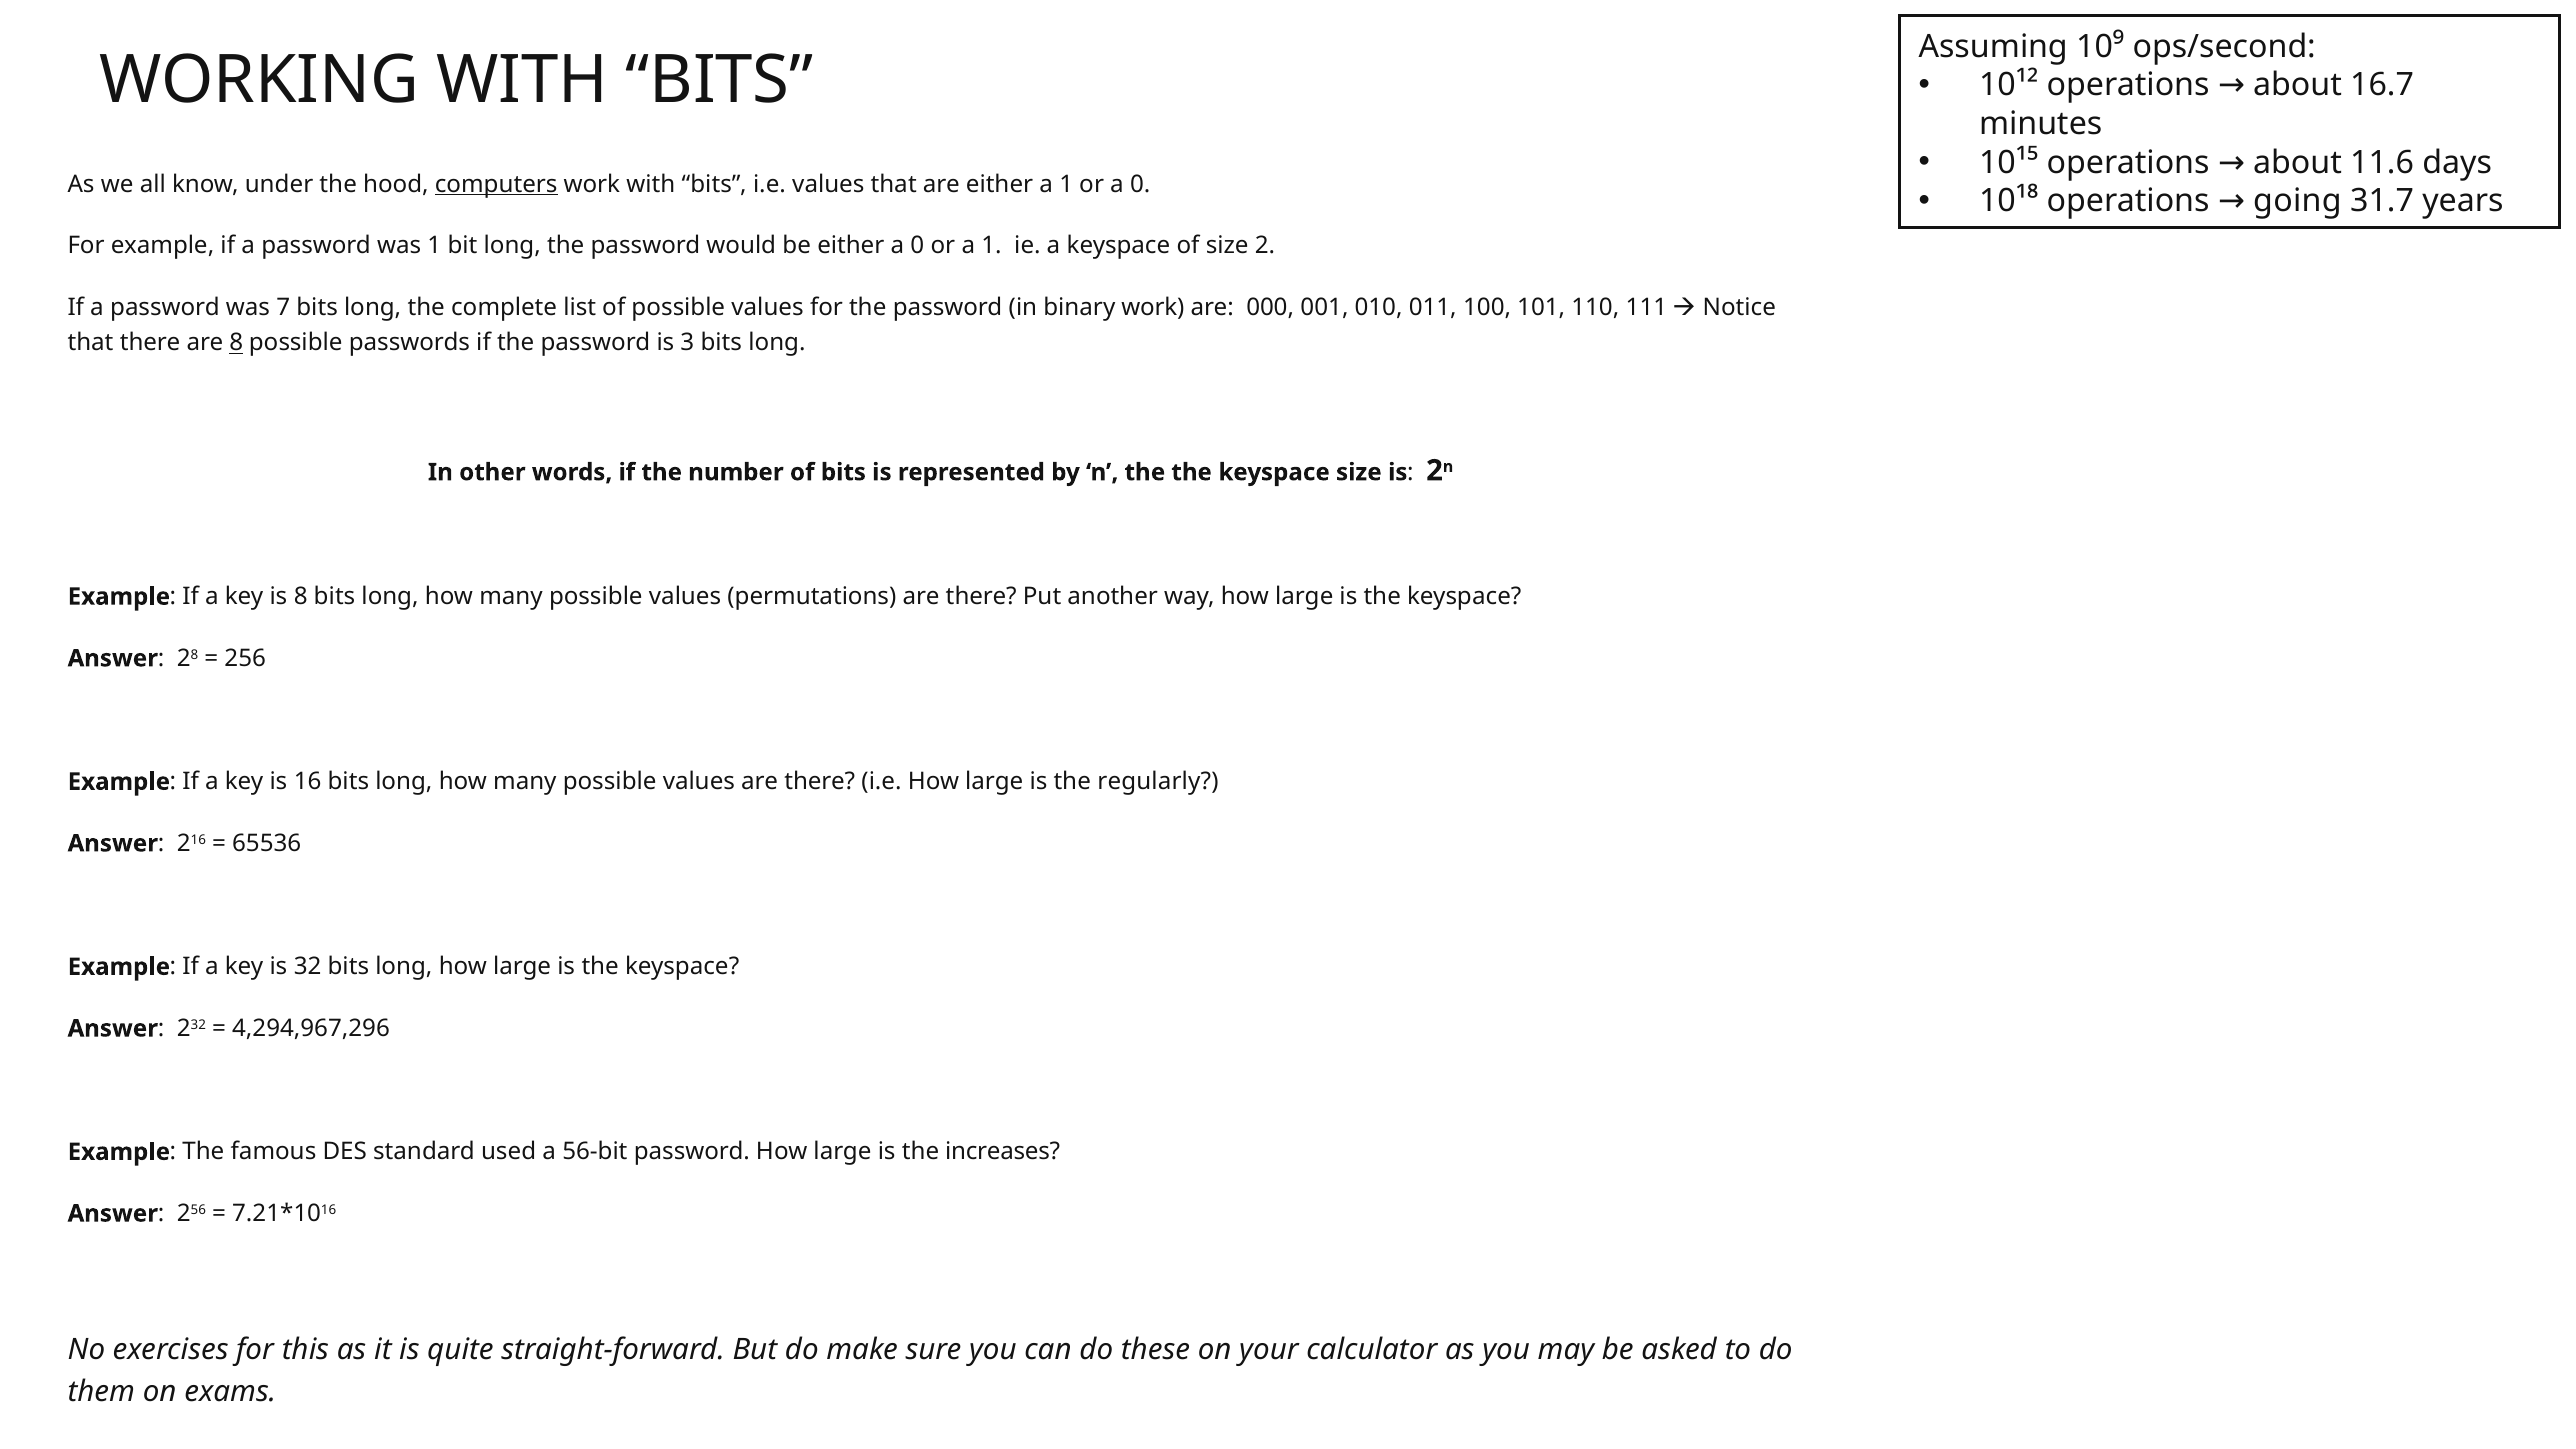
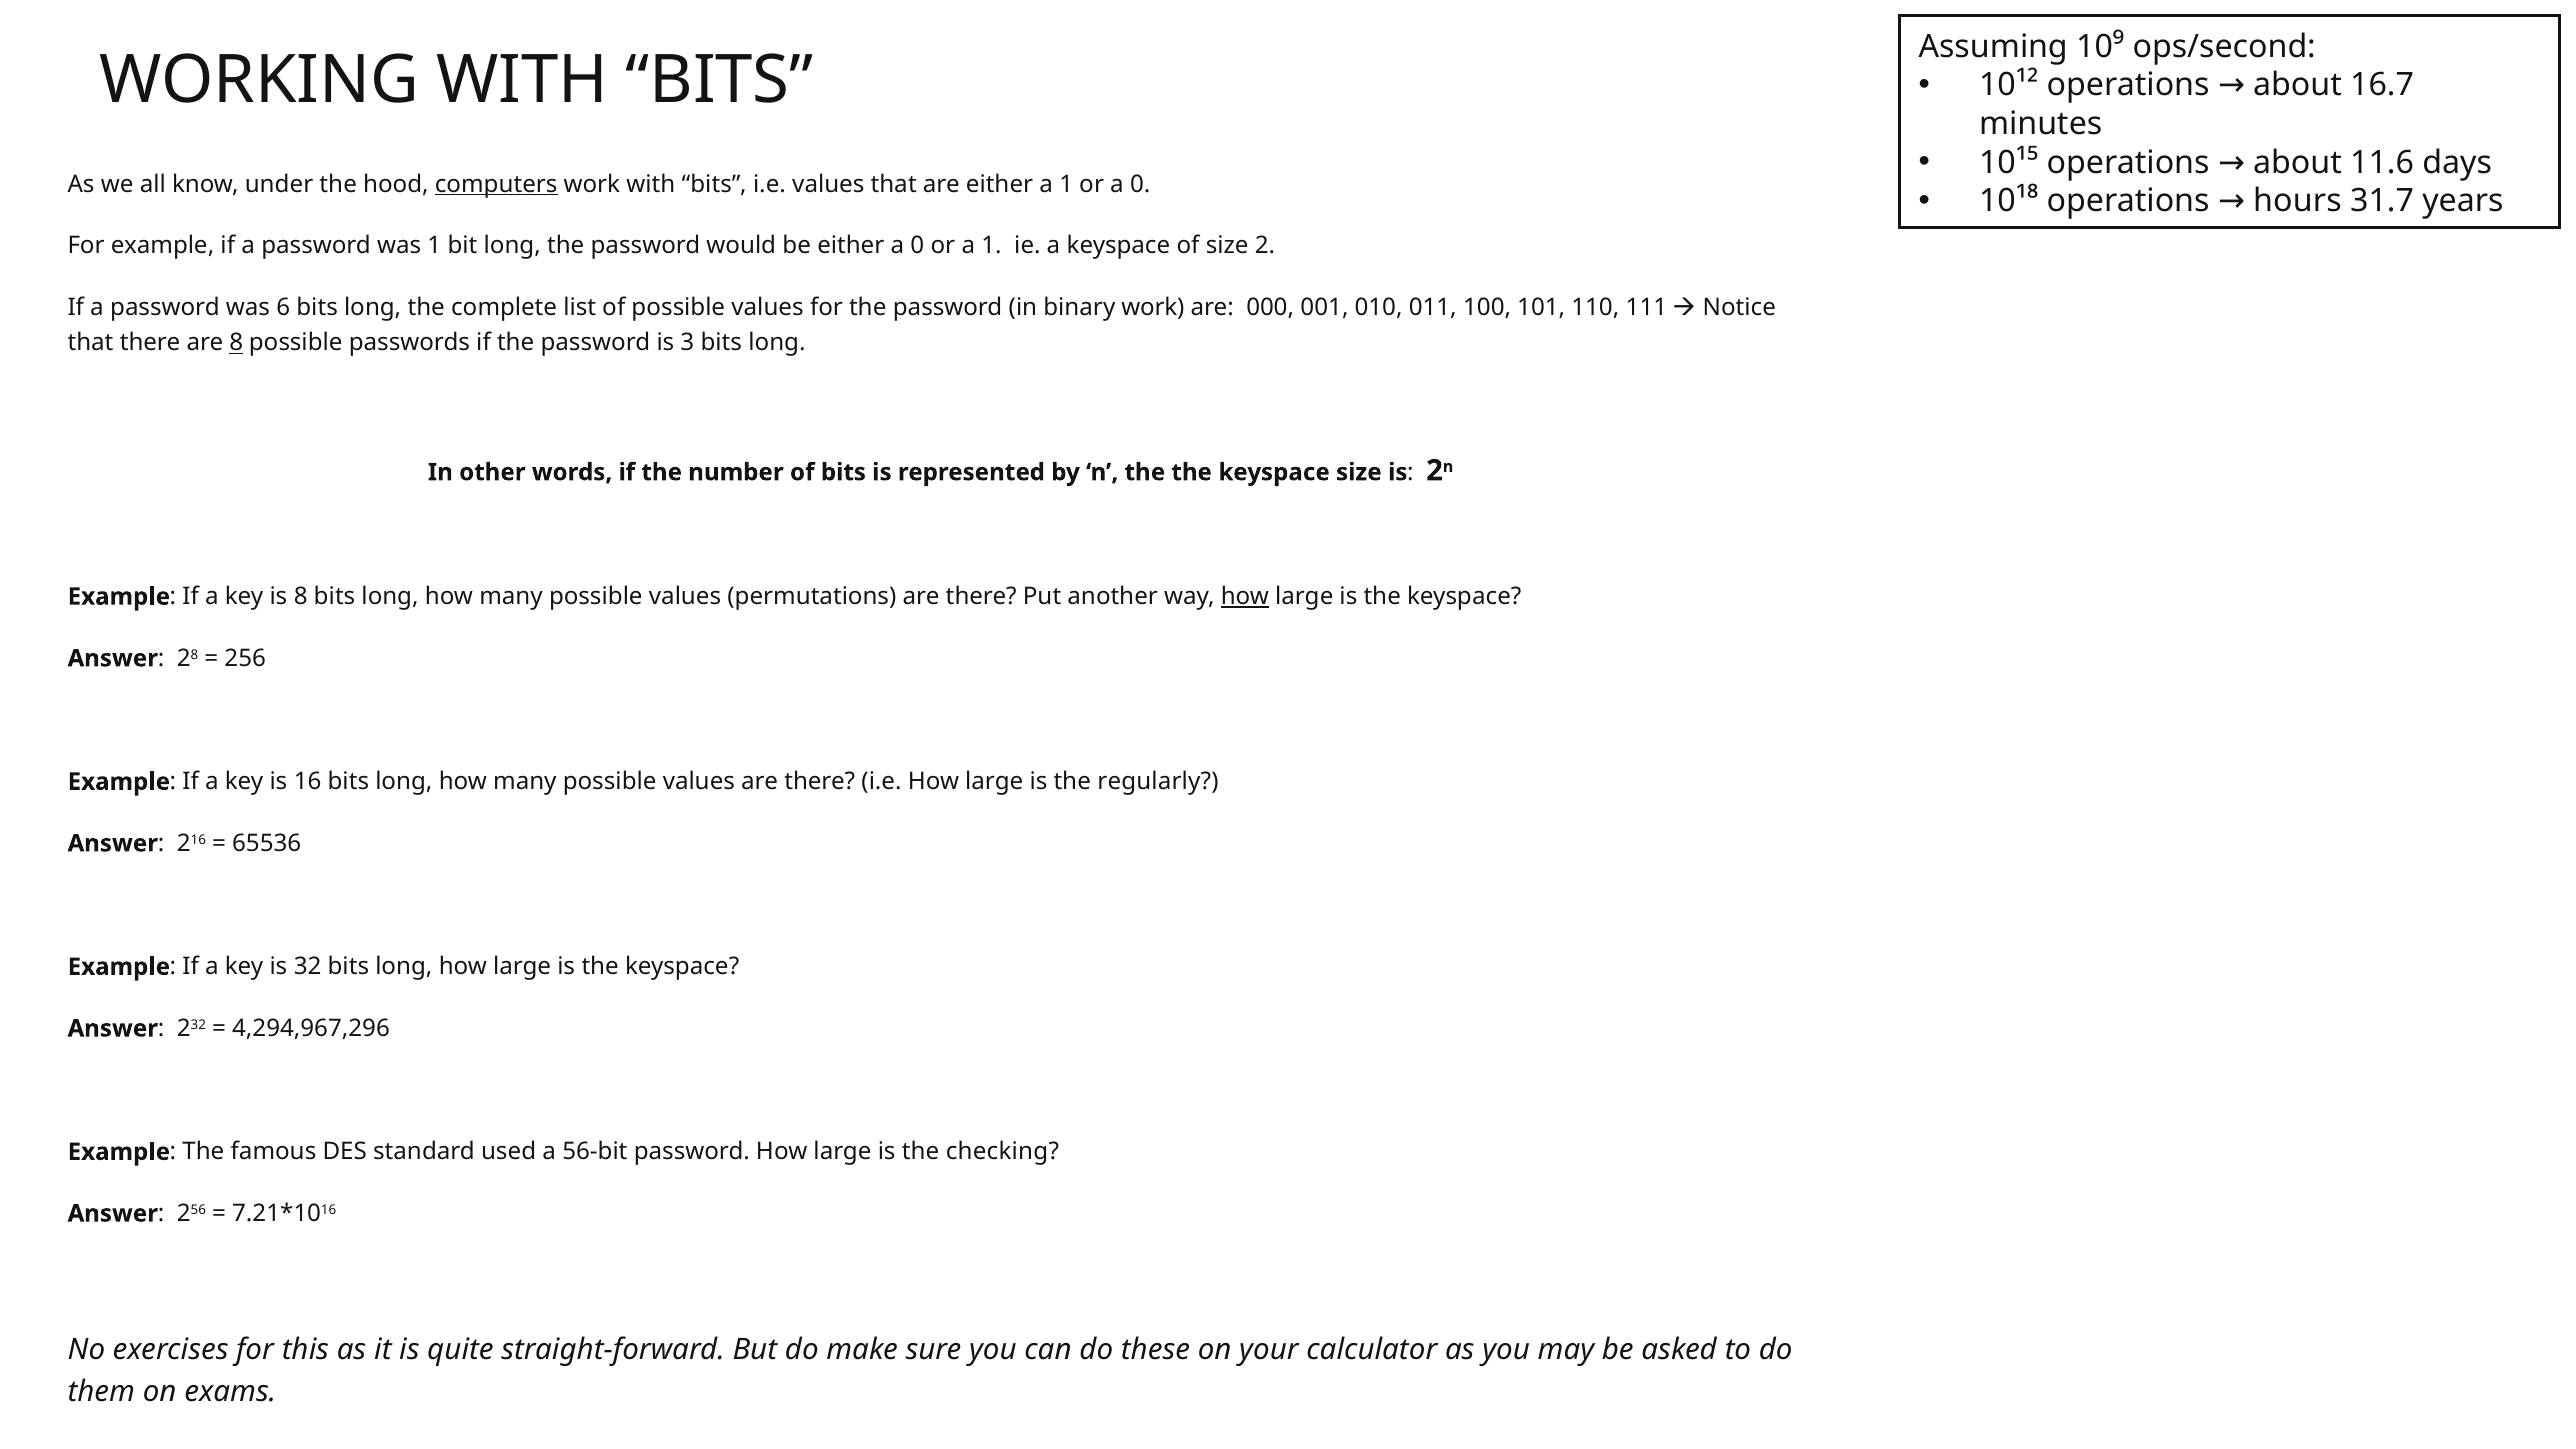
going: going -> hours
7: 7 -> 6
how at (1245, 597) underline: none -> present
increases: increases -> checking
